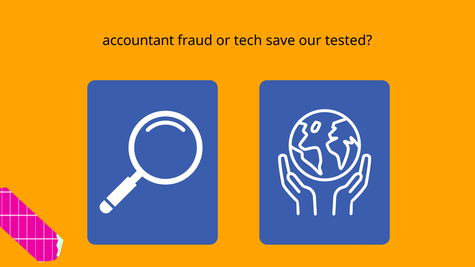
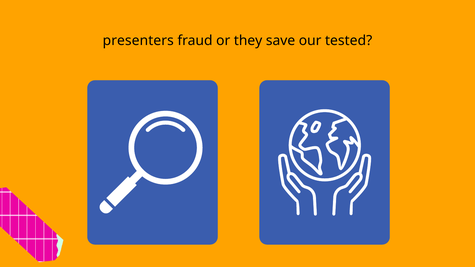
accountant: accountant -> presenters
tech: tech -> they
